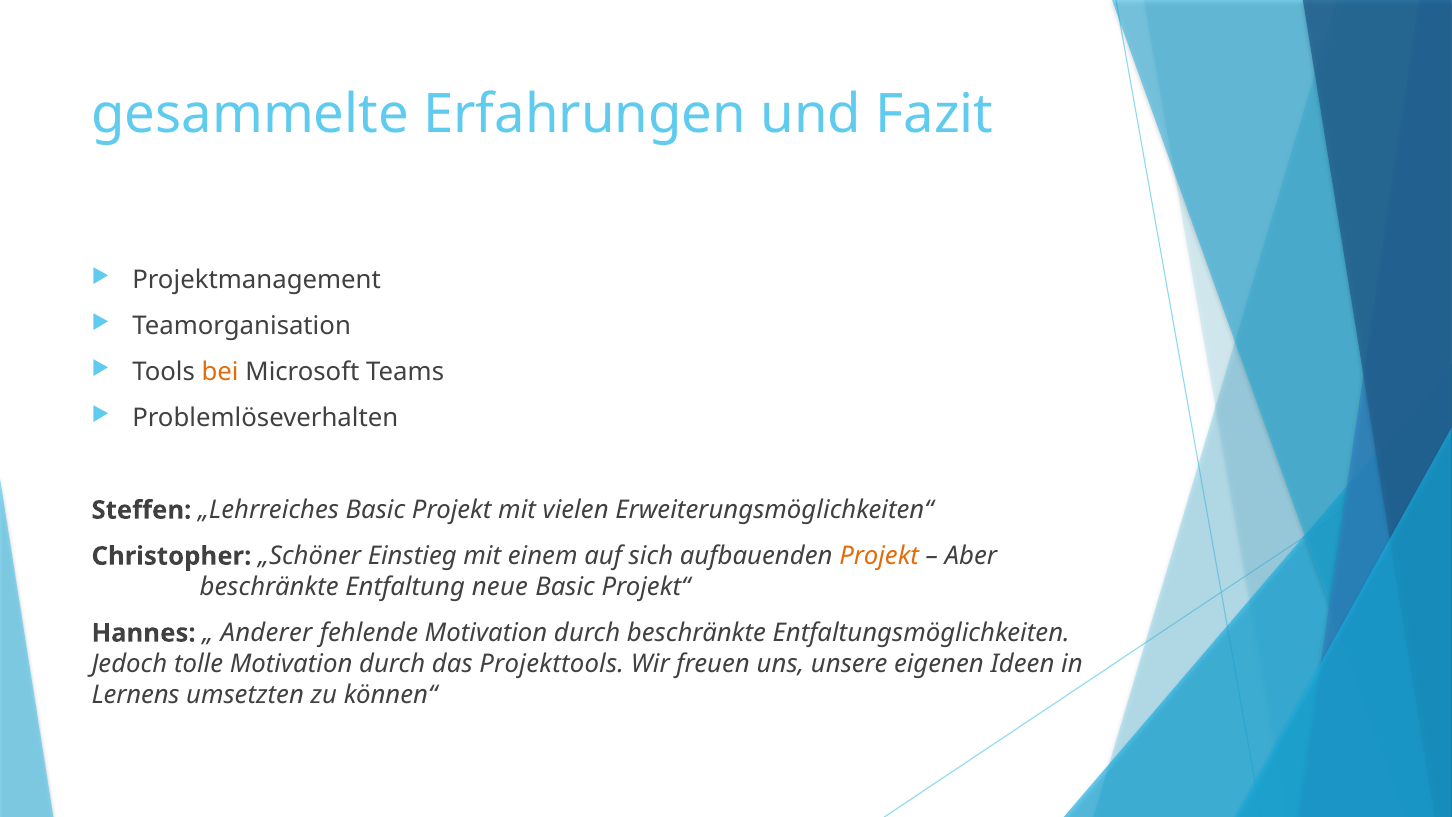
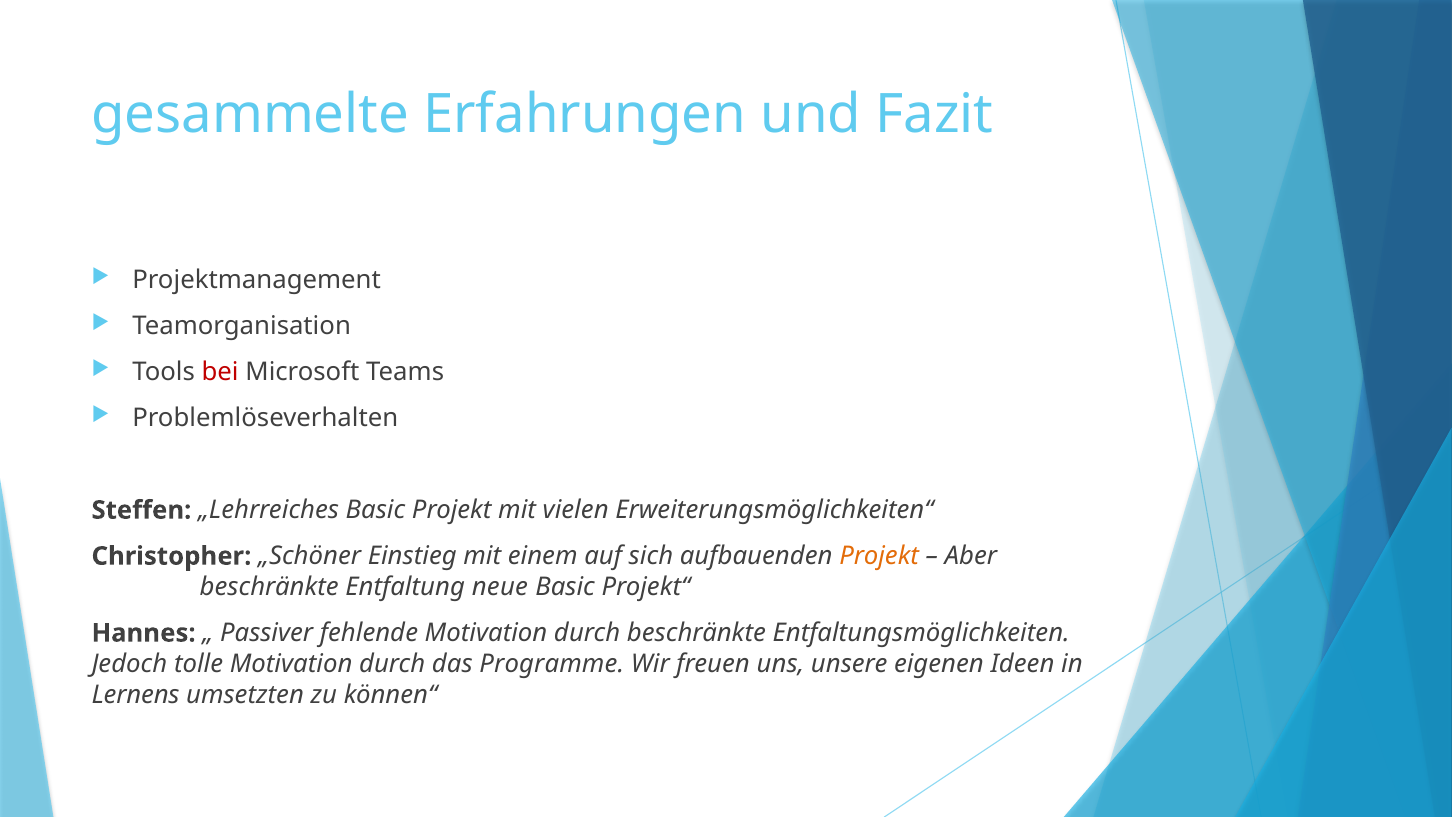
bei colour: orange -> red
Anderer: Anderer -> Passiver
Projekttools: Projekttools -> Programme
